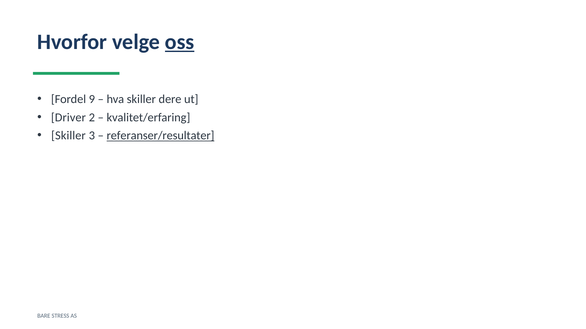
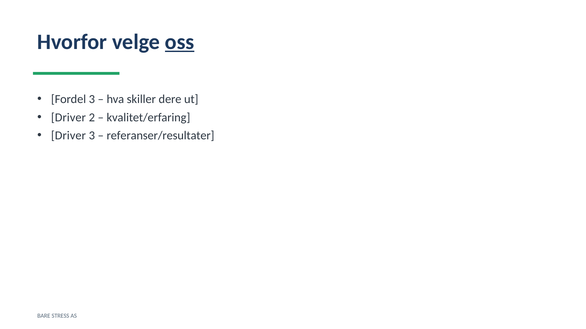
Fordel 9: 9 -> 3
Skiller at (68, 136): Skiller -> Driver
referanser/resultater underline: present -> none
